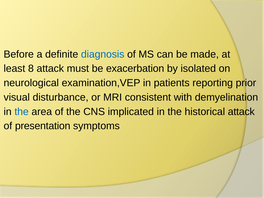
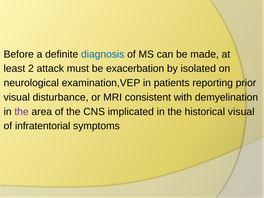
8: 8 -> 2
the at (22, 112) colour: blue -> purple
historical attack: attack -> visual
presentation: presentation -> infratentorial
